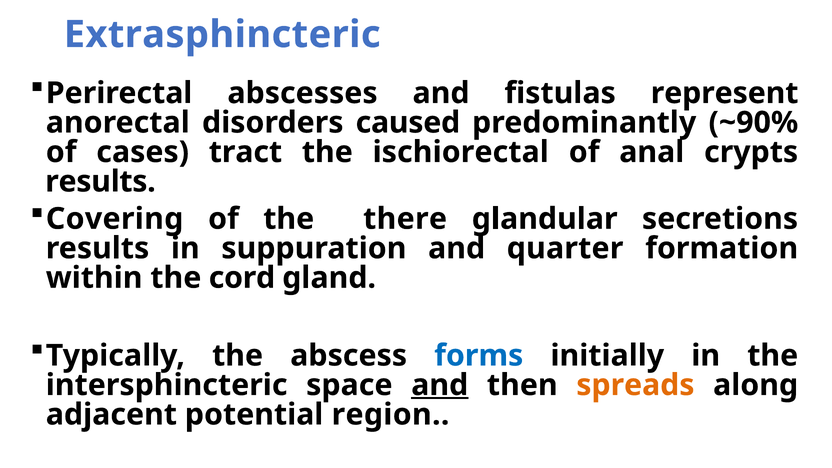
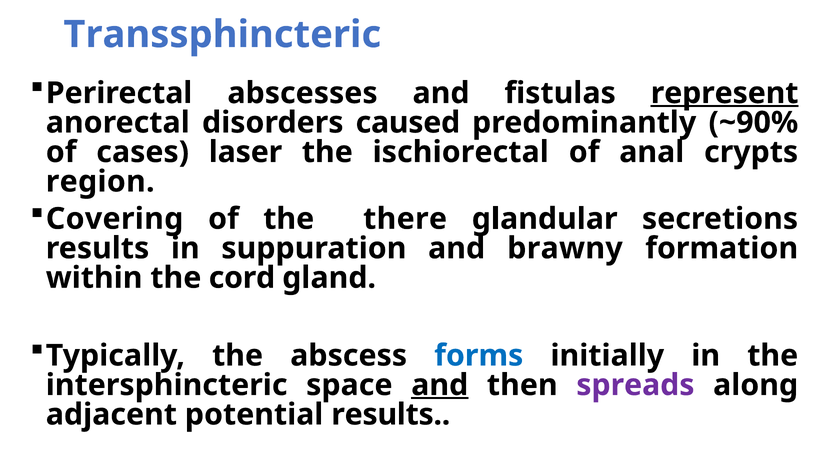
Extrasphincteric: Extrasphincteric -> Transsphincteric
represent underline: none -> present
tract: tract -> laser
results at (100, 182): results -> region
quarter: quarter -> brawny
spreads colour: orange -> purple
potential region: region -> results
